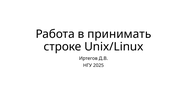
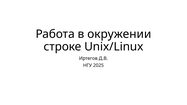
принимать: принимать -> окружении
